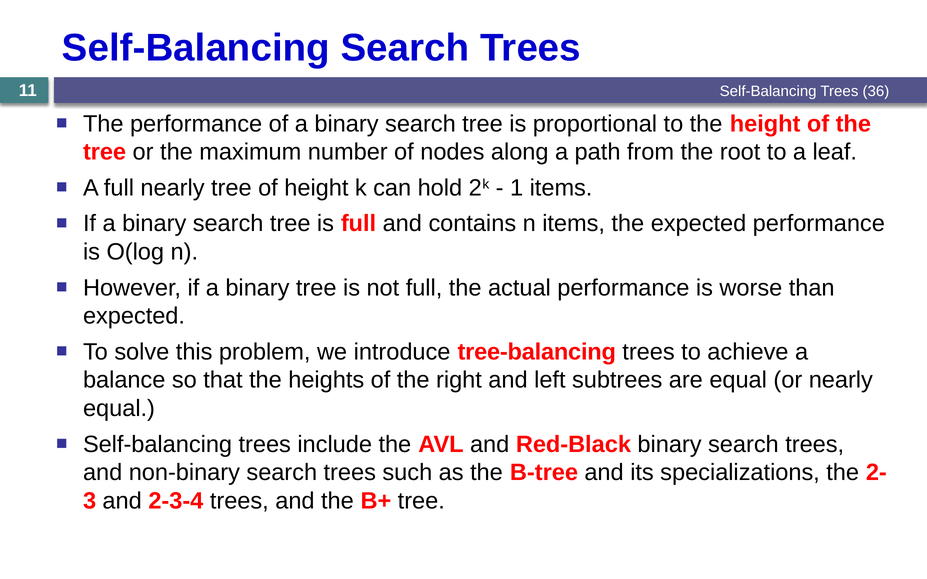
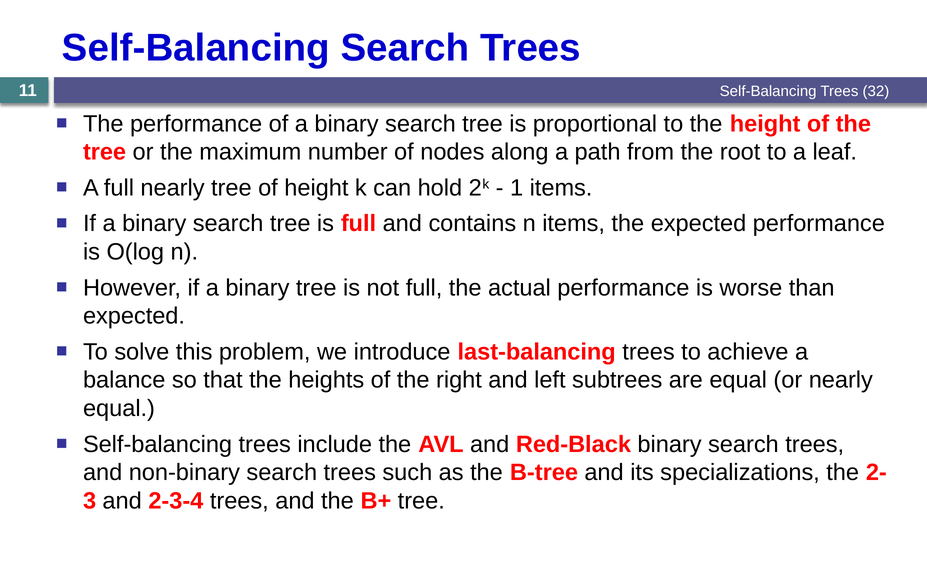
36: 36 -> 32
tree-balancing: tree-balancing -> last-balancing
